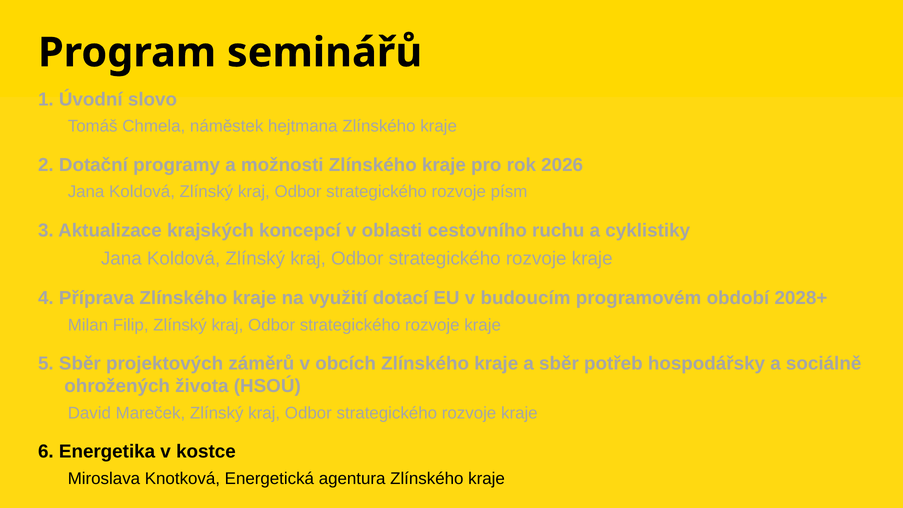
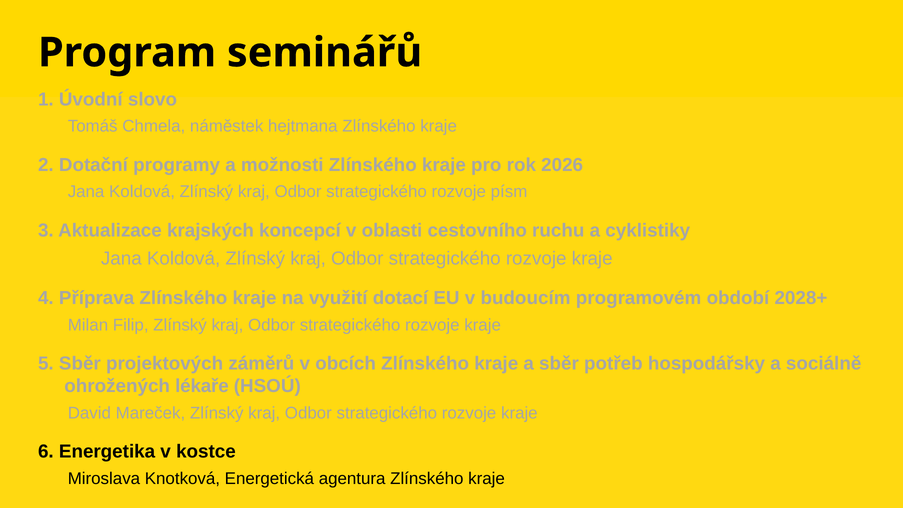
života: života -> lékaře
